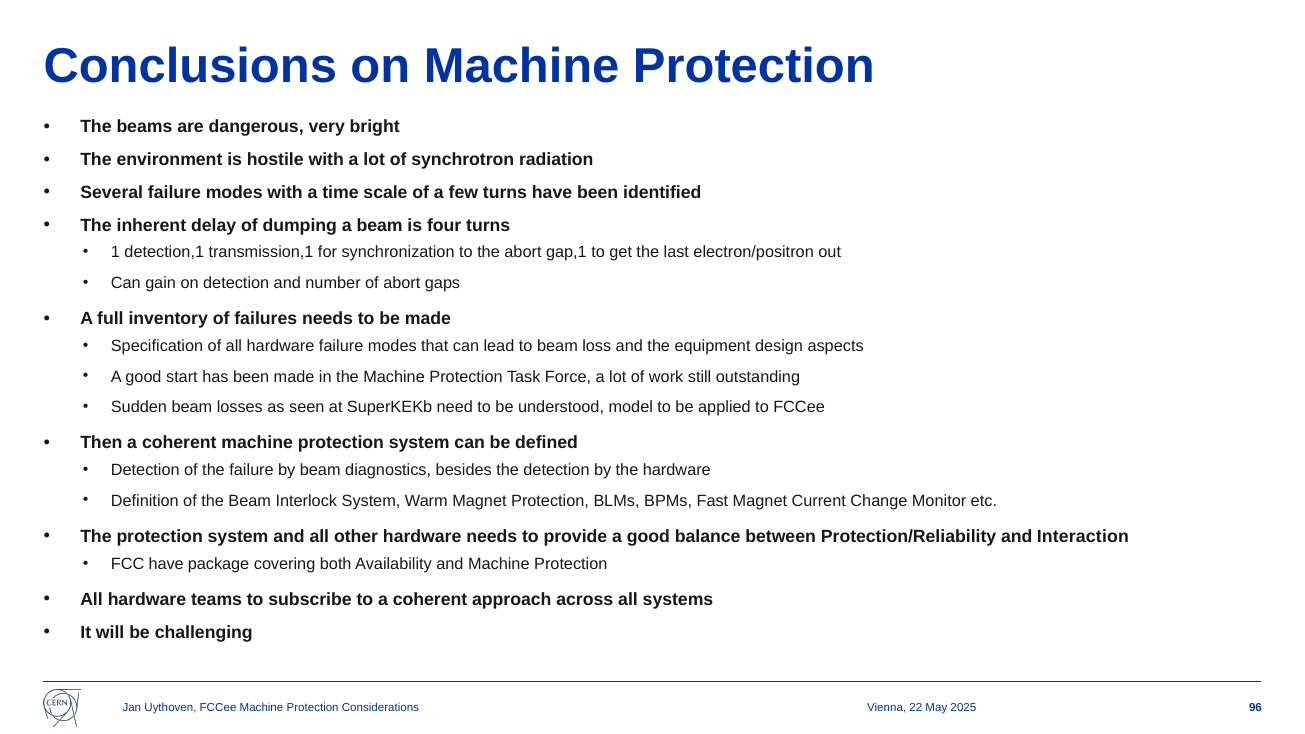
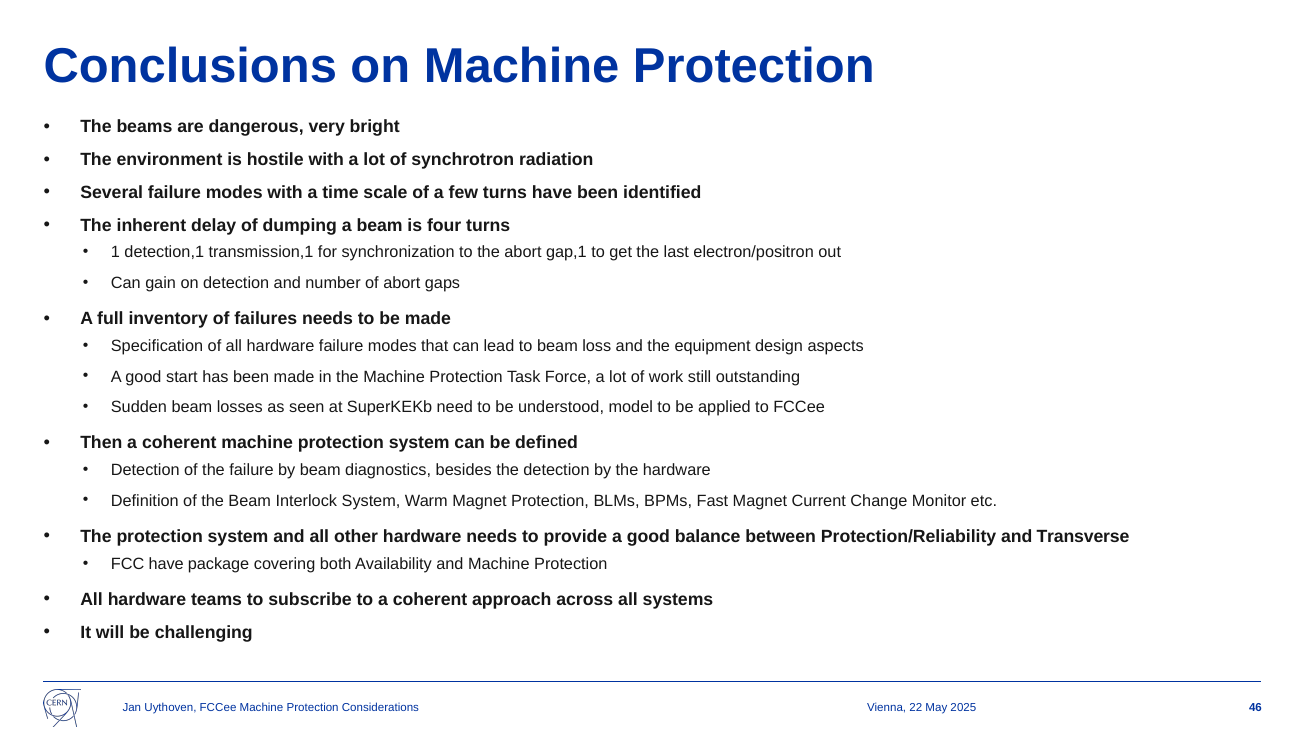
Interaction: Interaction -> Transverse
96: 96 -> 46
